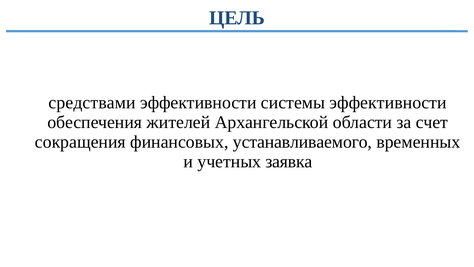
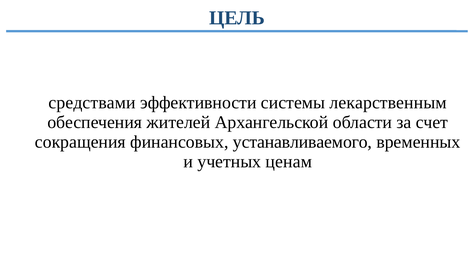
системы эффективности: эффективности -> лекарственным
заявка: заявка -> ценам
